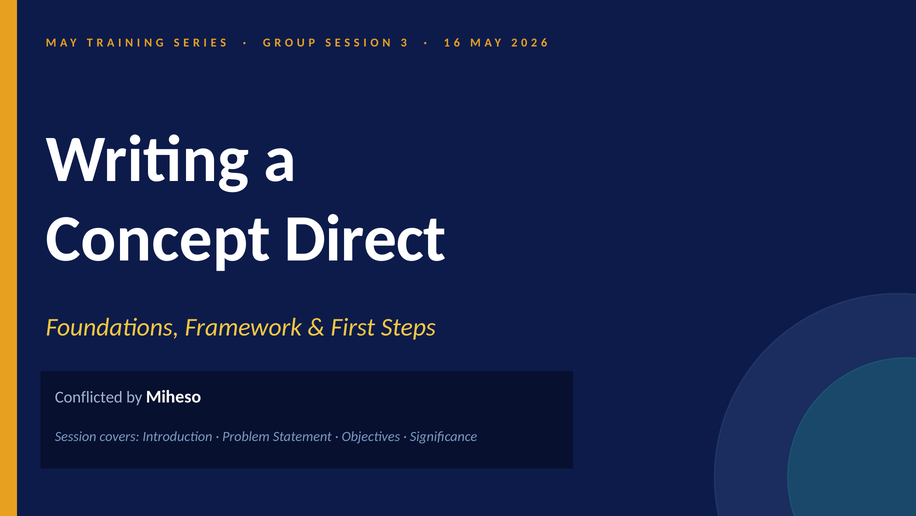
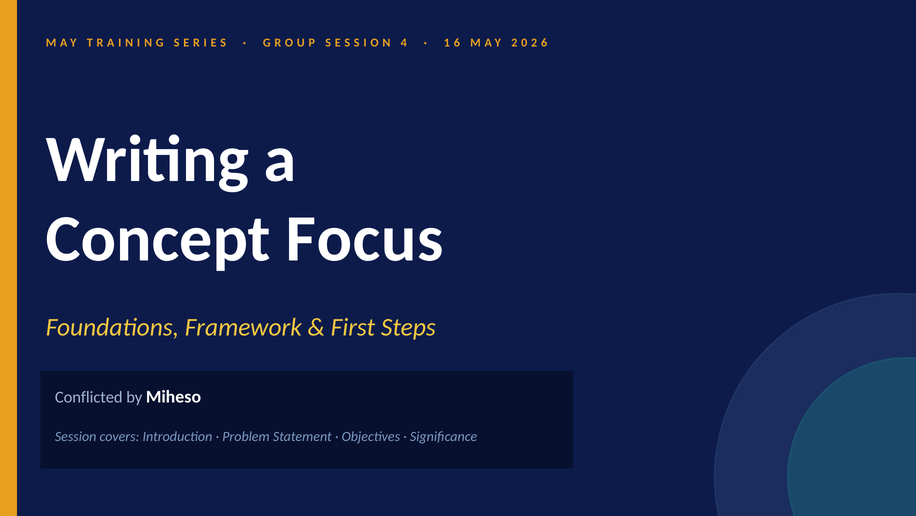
3: 3 -> 4
Direct: Direct -> Focus
